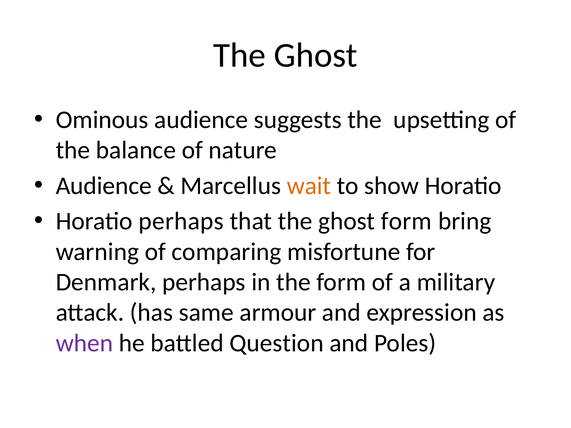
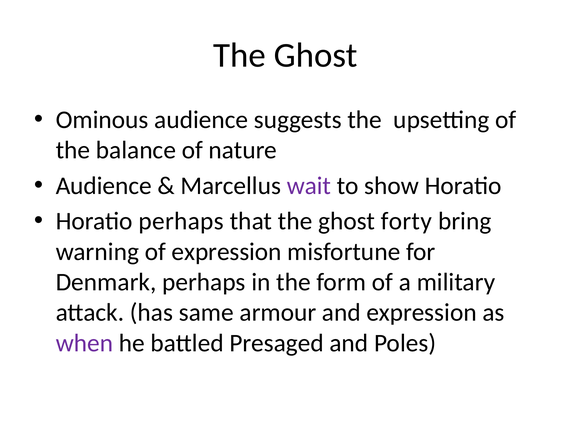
wait colour: orange -> purple
ghost form: form -> forty
of comparing: comparing -> expression
Question: Question -> Presaged
